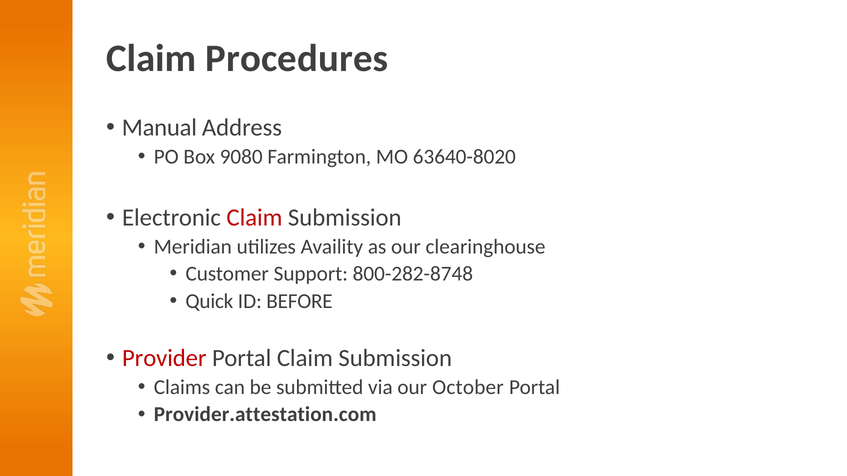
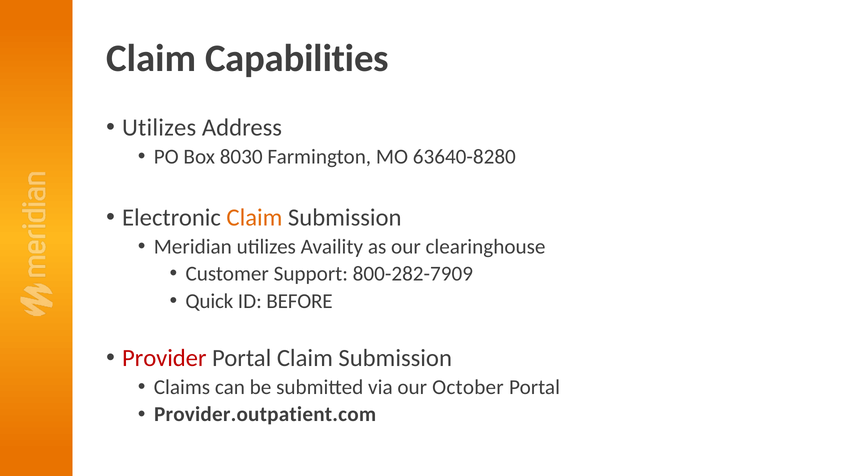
Procedures: Procedures -> Capabilities
Manual at (159, 128): Manual -> Utilizes
9080: 9080 -> 8030
63640-8020: 63640-8020 -> 63640-8280
Claim at (254, 218) colour: red -> orange
800-282-8748: 800-282-8748 -> 800-282-7909
Provider.attestation.com: Provider.attestation.com -> Provider.outpatient.com
